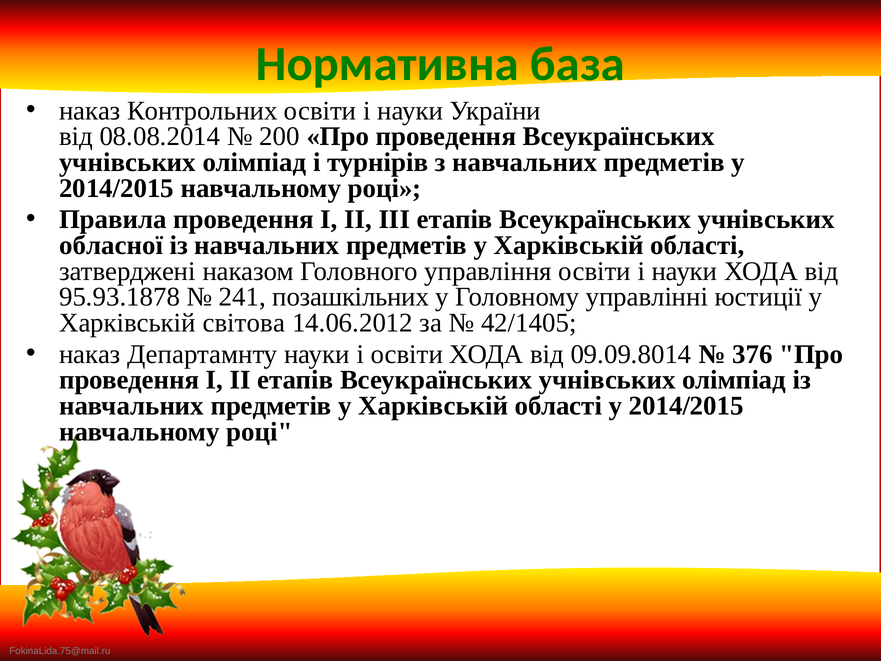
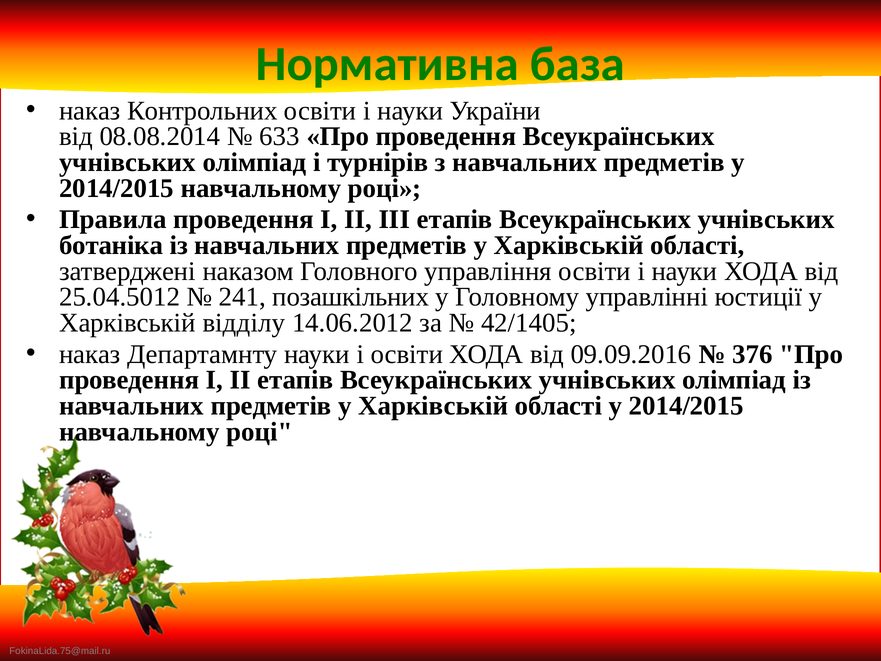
200: 200 -> 633
обласної: обласної -> ботаніка
95.93.1878: 95.93.1878 -> 25.04.5012
світова: світова -> відділу
09.09.8014: 09.09.8014 -> 09.09.2016
